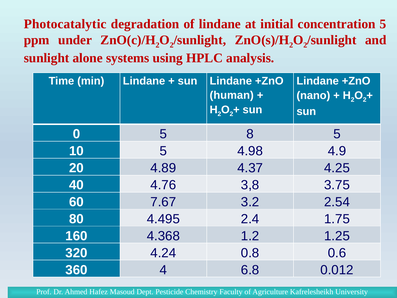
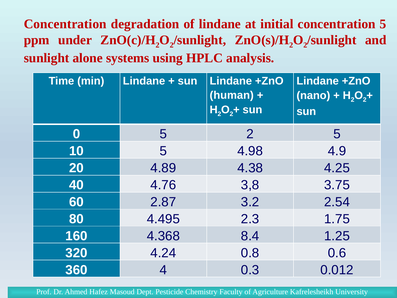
Photocatalytic at (65, 24): Photocatalytic -> Concentration
5 8: 8 -> 2
4.37: 4.37 -> 4.38
7.67: 7.67 -> 2.87
2.4: 2.4 -> 2.3
1.2: 1.2 -> 8.4
6.8: 6.8 -> 0.3
